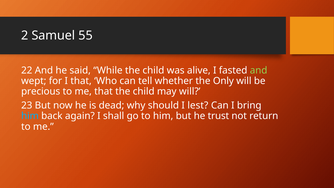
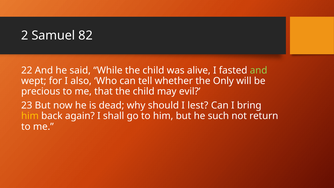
55: 55 -> 82
I that: that -> also
may will: will -> evil
him at (30, 116) colour: light blue -> yellow
trust: trust -> such
